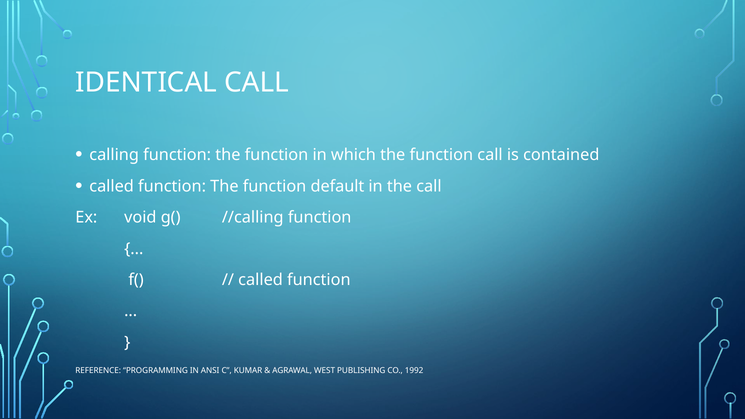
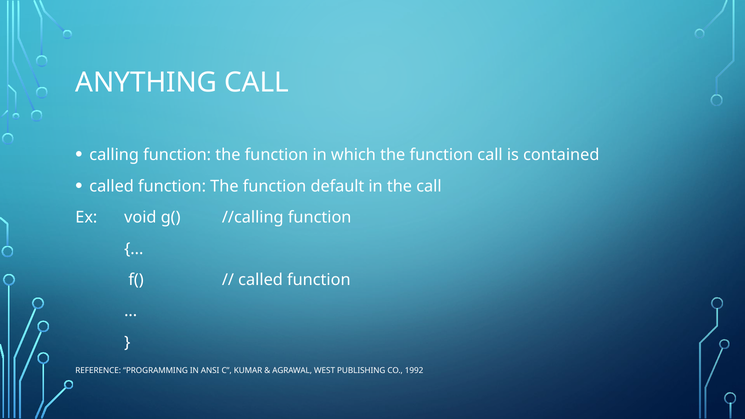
IDENTICAL: IDENTICAL -> ANYTHING
